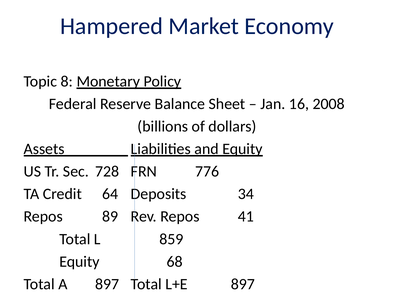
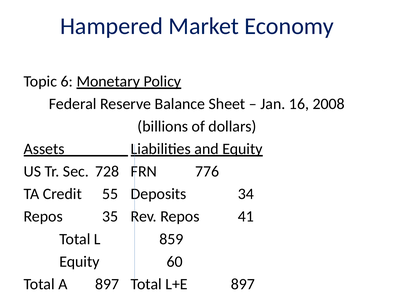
8: 8 -> 6
64: 64 -> 55
89: 89 -> 35
68: 68 -> 60
